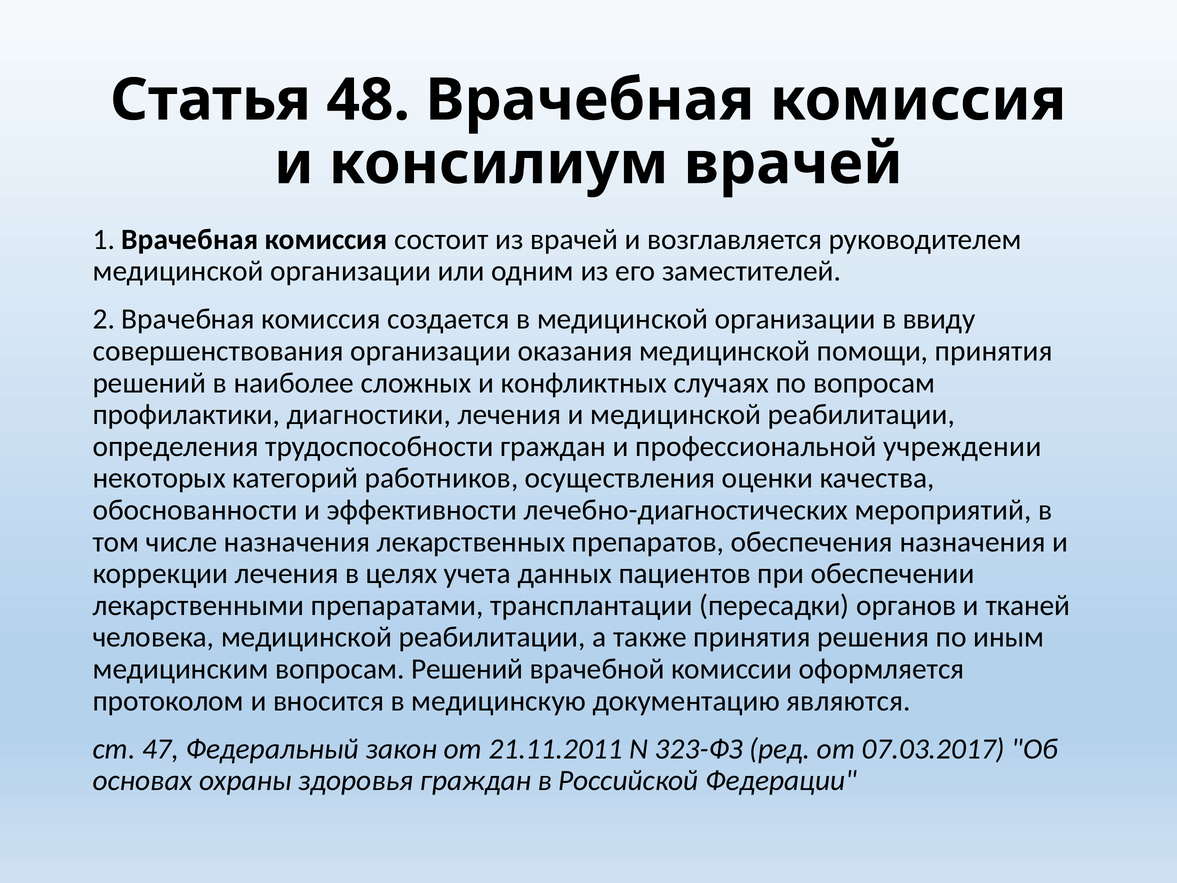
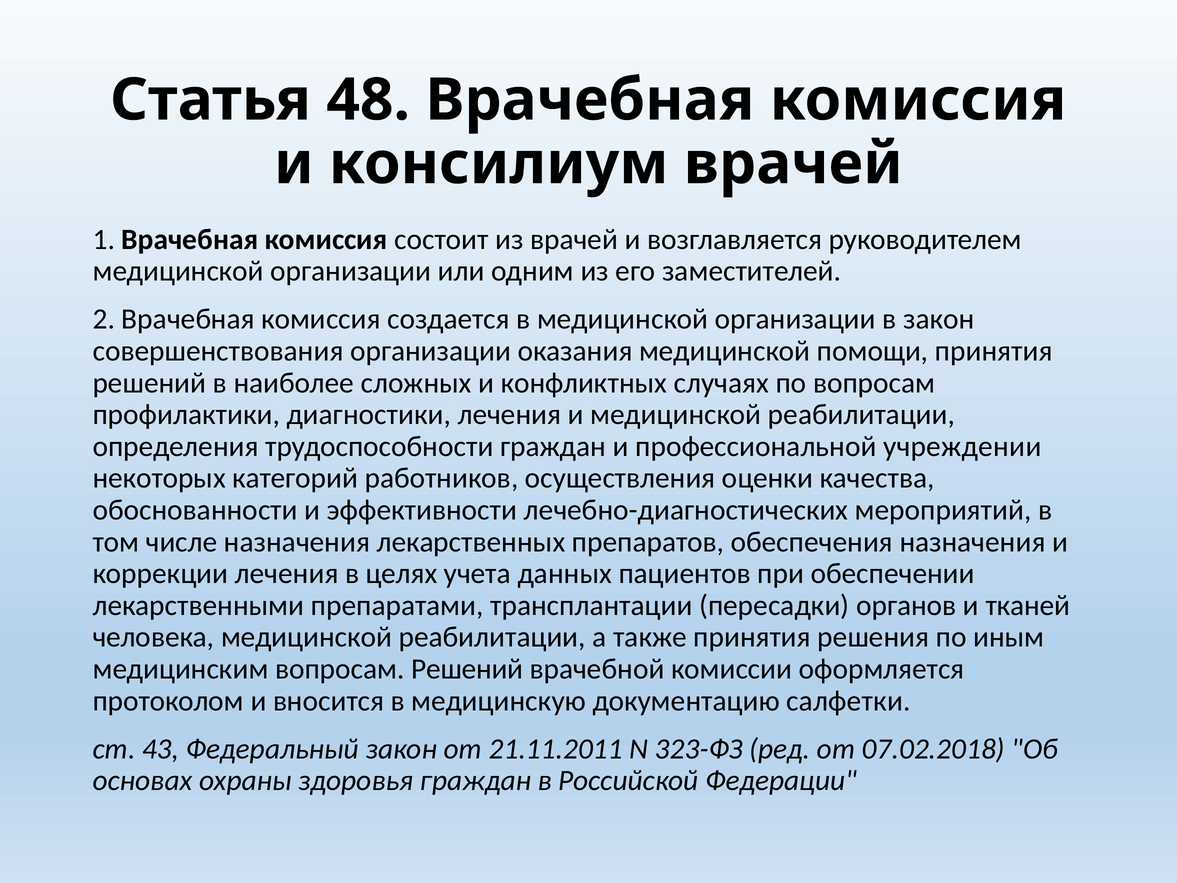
в ввиду: ввиду -> закон
являются: являются -> салфетки
47: 47 -> 43
07.03.2017: 07.03.2017 -> 07.02.2018
